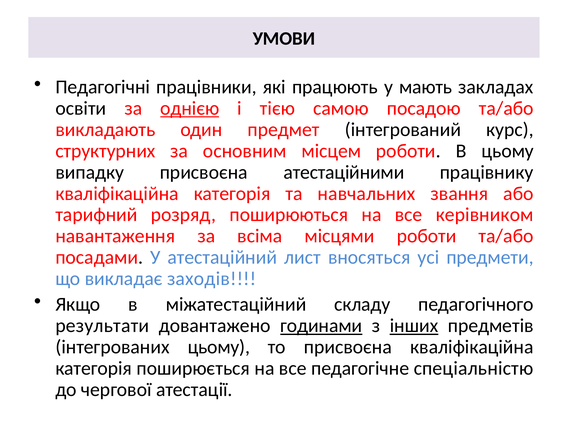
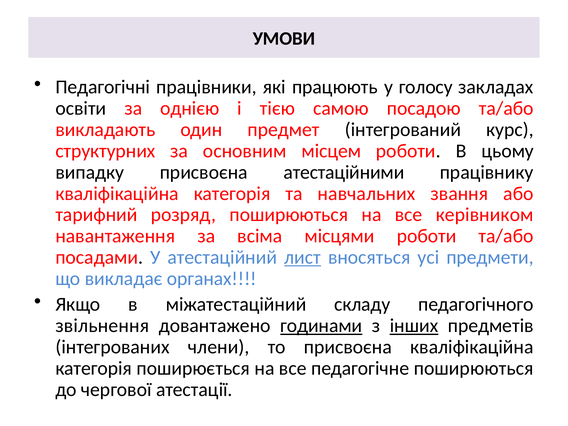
мають: мають -> голосу
однією underline: present -> none
лист underline: none -> present
заходів: заходів -> органах
результати: результати -> звільнення
інтегрованих цьому: цьому -> члени
педагогічне спеціальністю: спеціальністю -> поширюються
